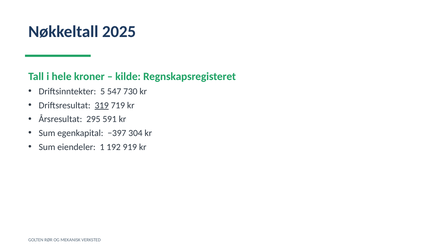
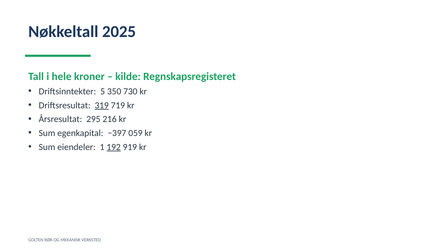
547: 547 -> 350
591: 591 -> 216
304: 304 -> 059
192 underline: none -> present
